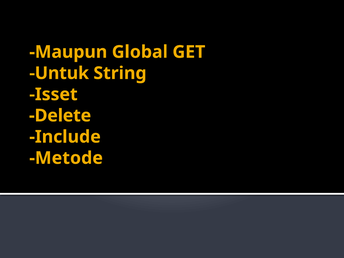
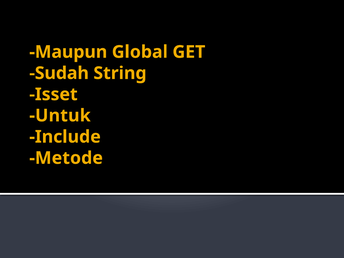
Untuk: Untuk -> Sudah
Delete: Delete -> Untuk
